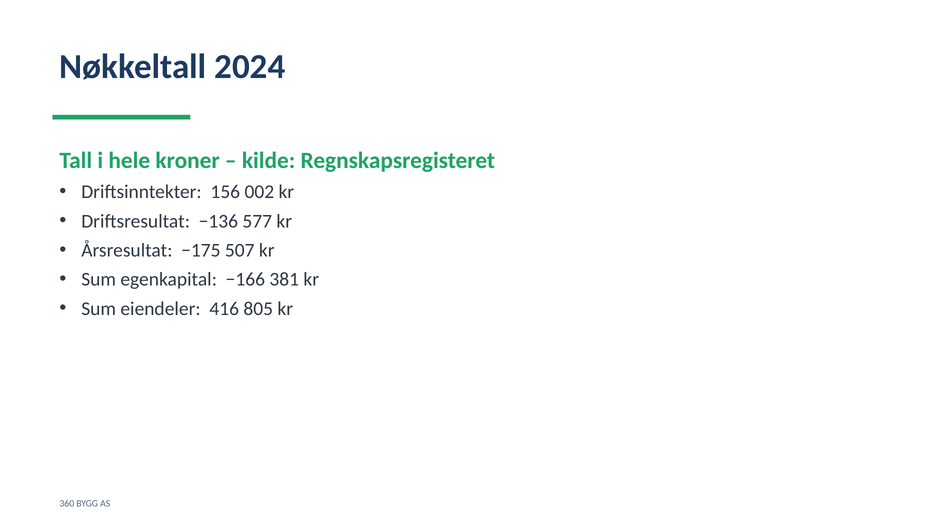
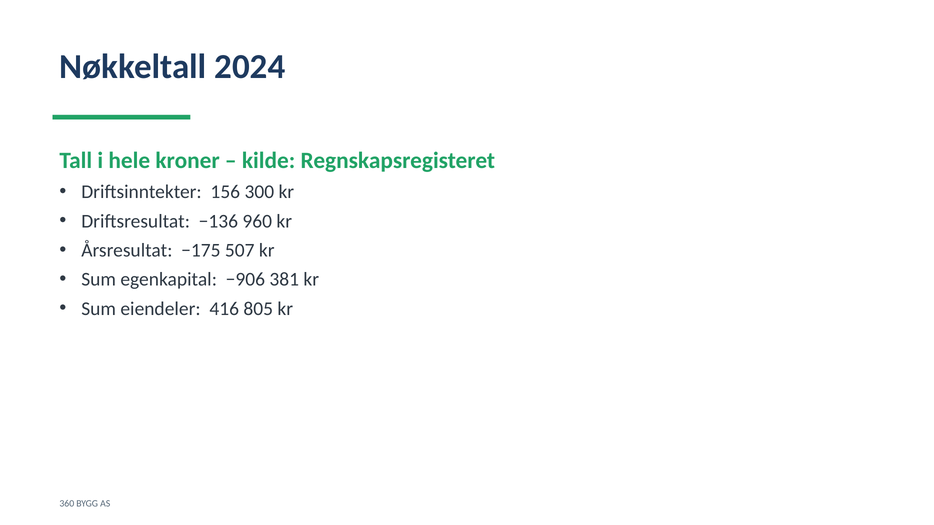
002: 002 -> 300
577: 577 -> 960
−166: −166 -> −906
